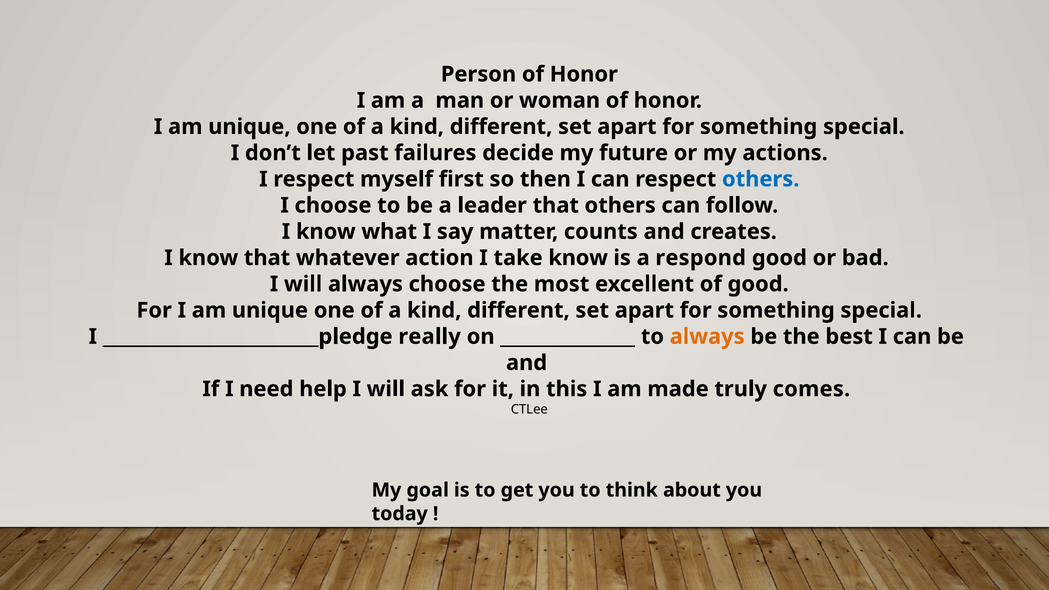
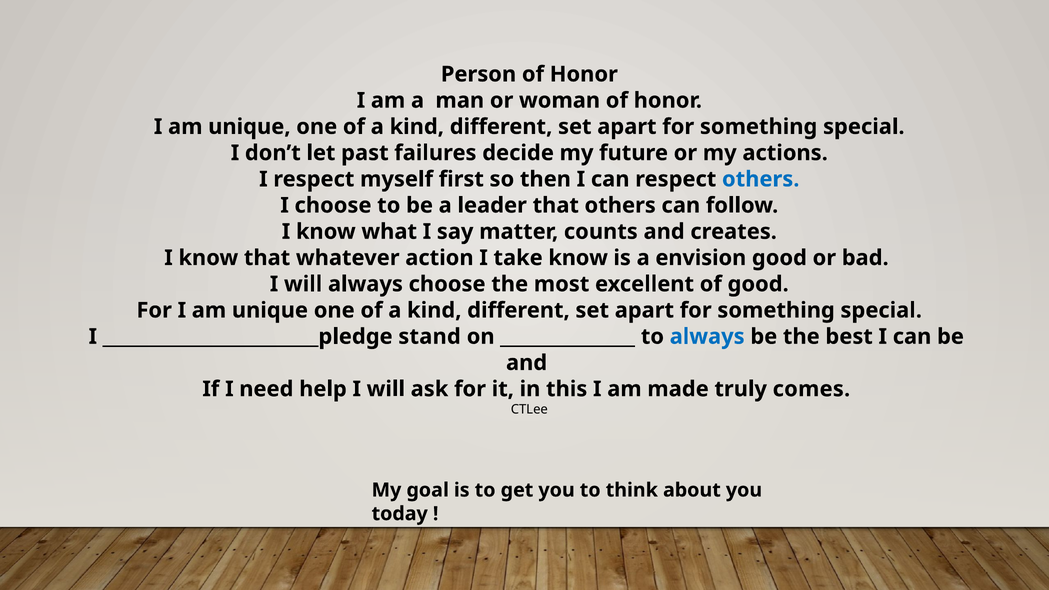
respond: respond -> envision
really: really -> stand
always at (707, 337) colour: orange -> blue
